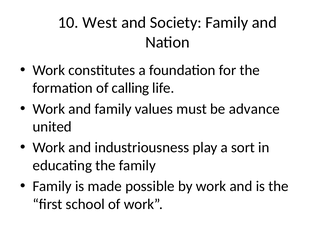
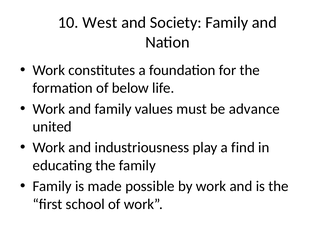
calling: calling -> below
sort: sort -> find
